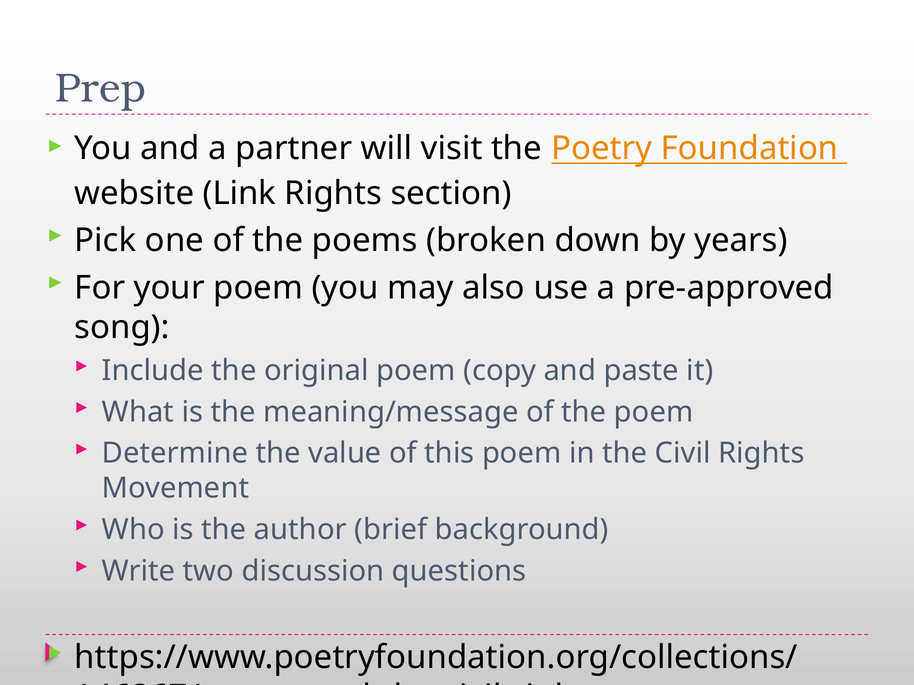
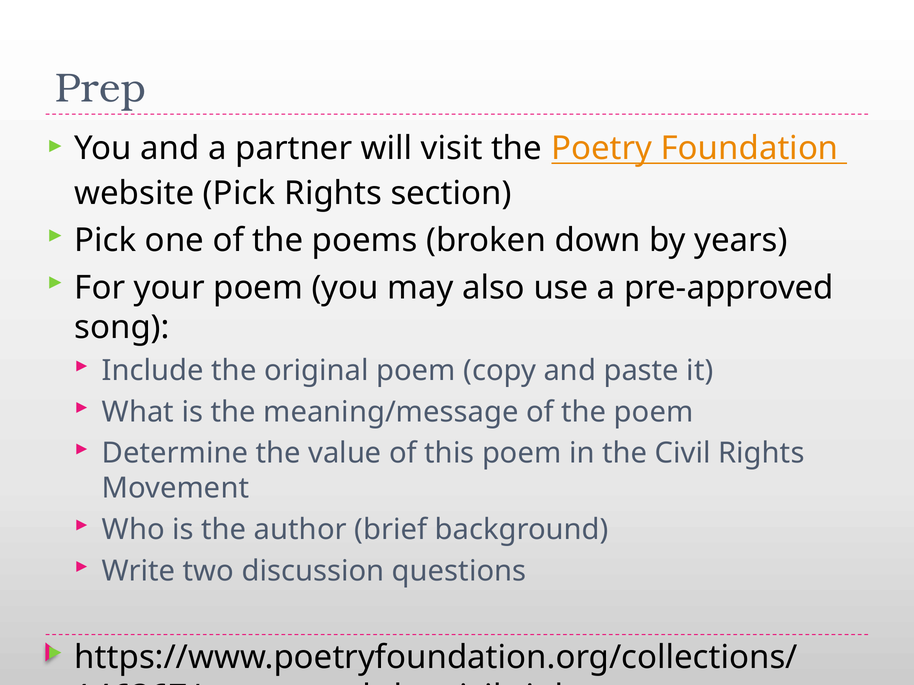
website Link: Link -> Pick
